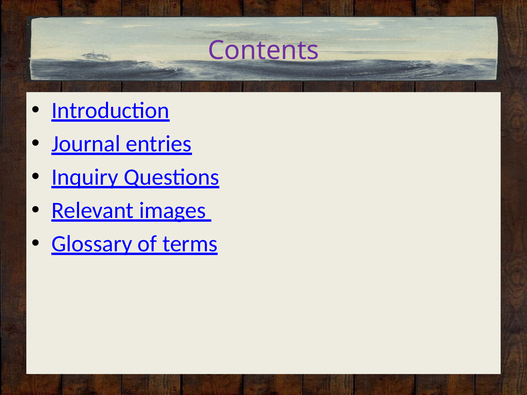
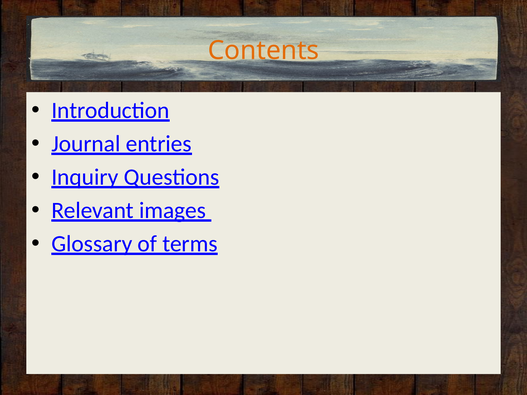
Contents colour: purple -> orange
